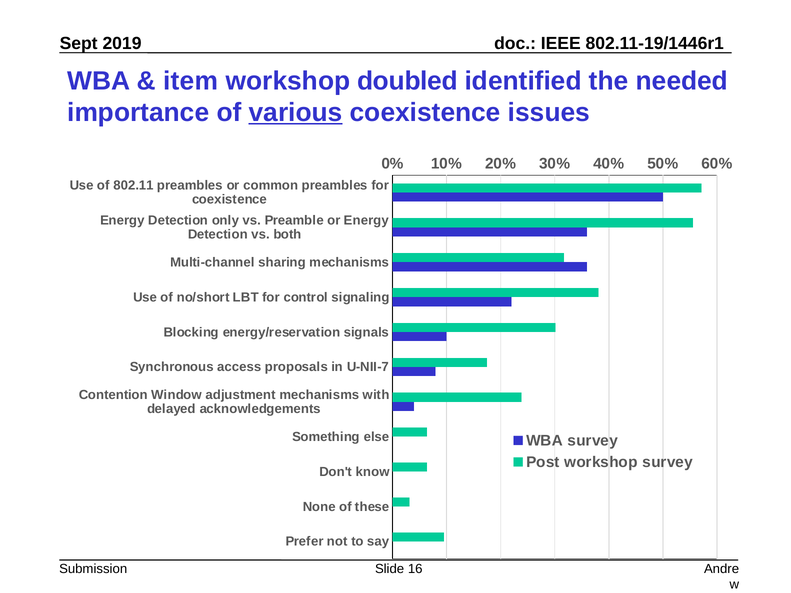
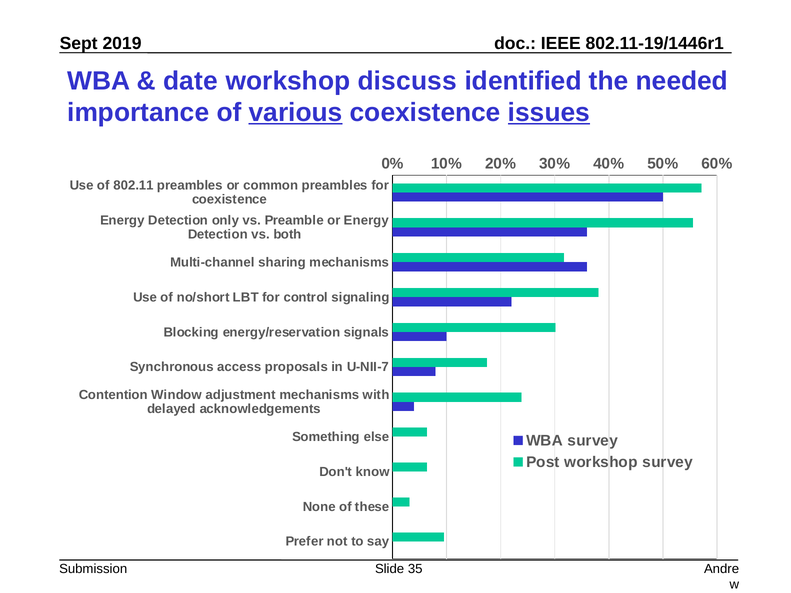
item: item -> date
doubled: doubled -> discuss
issues underline: none -> present
16: 16 -> 35
